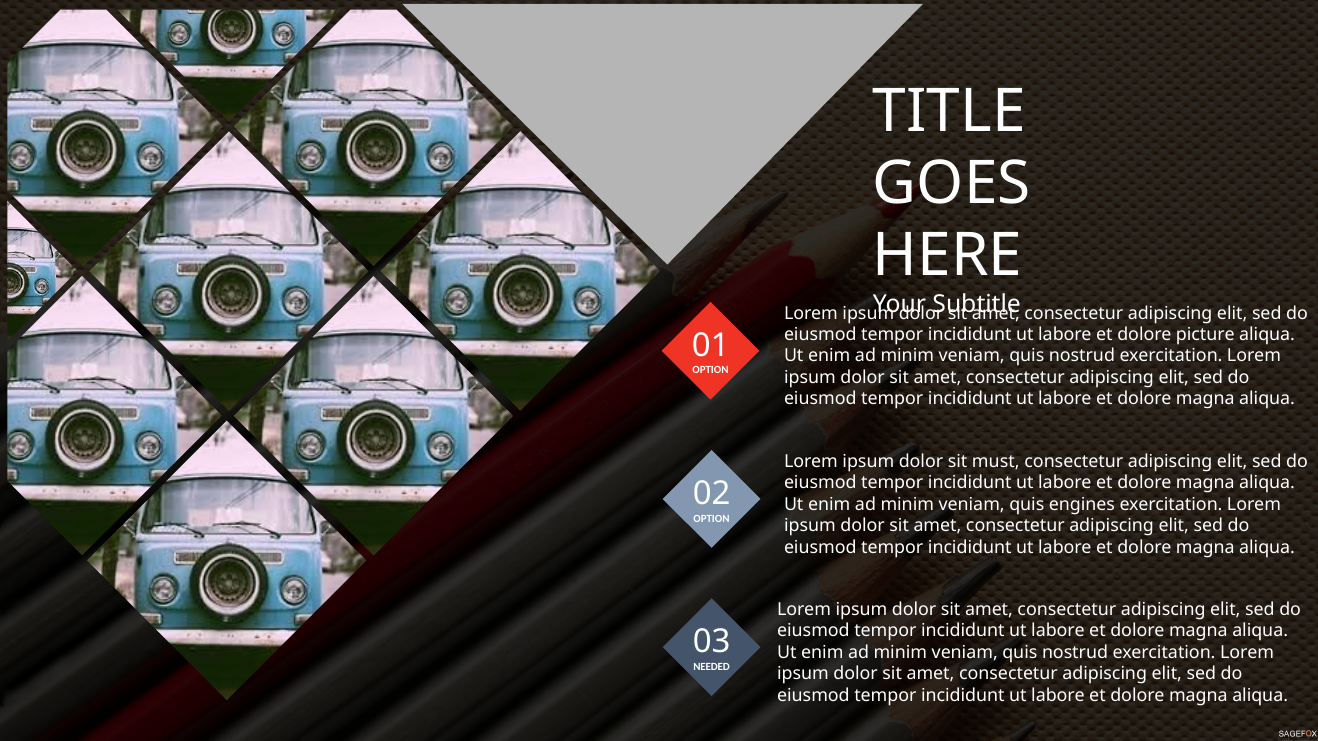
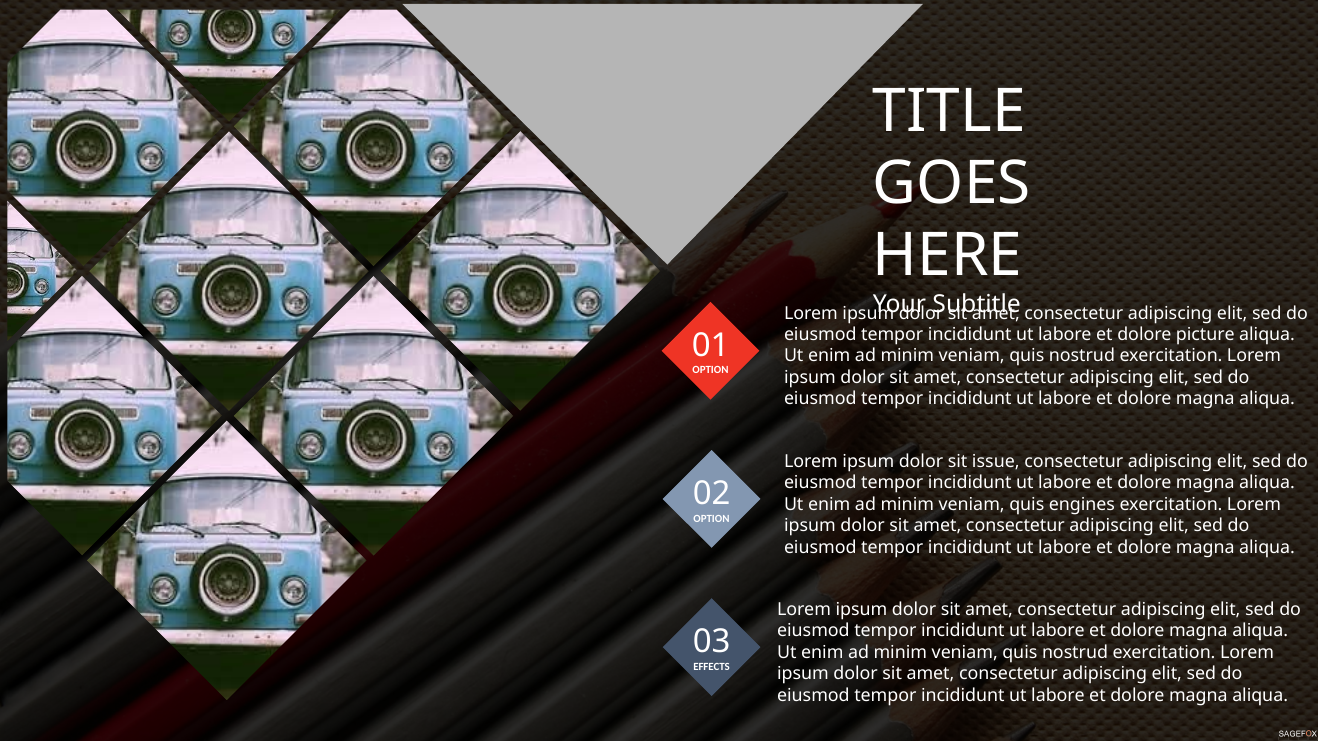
must: must -> issue
NEEDED: NEEDED -> EFFECTS
